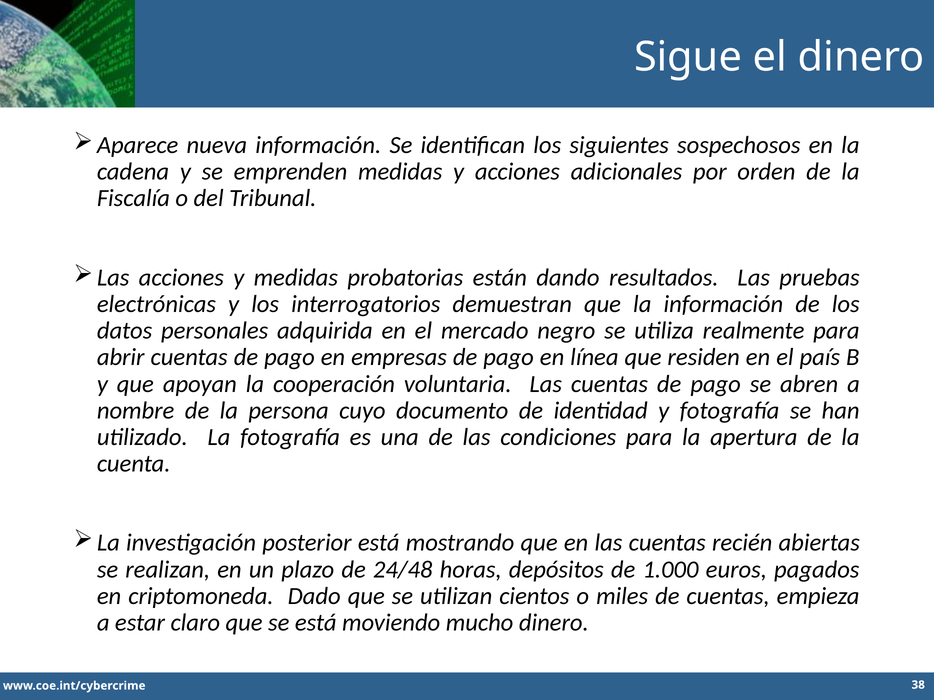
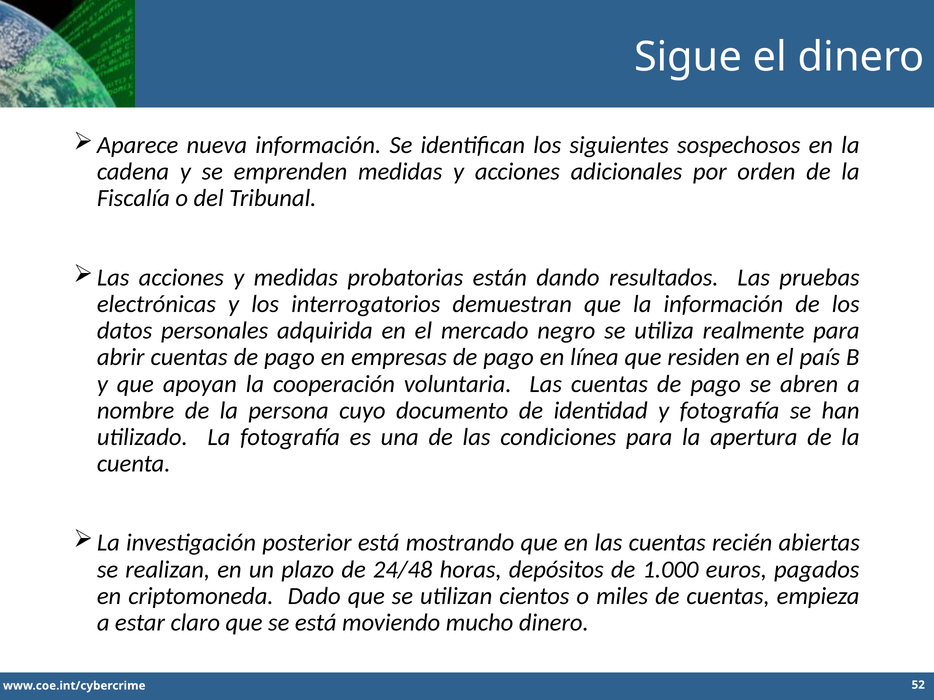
38: 38 -> 52
